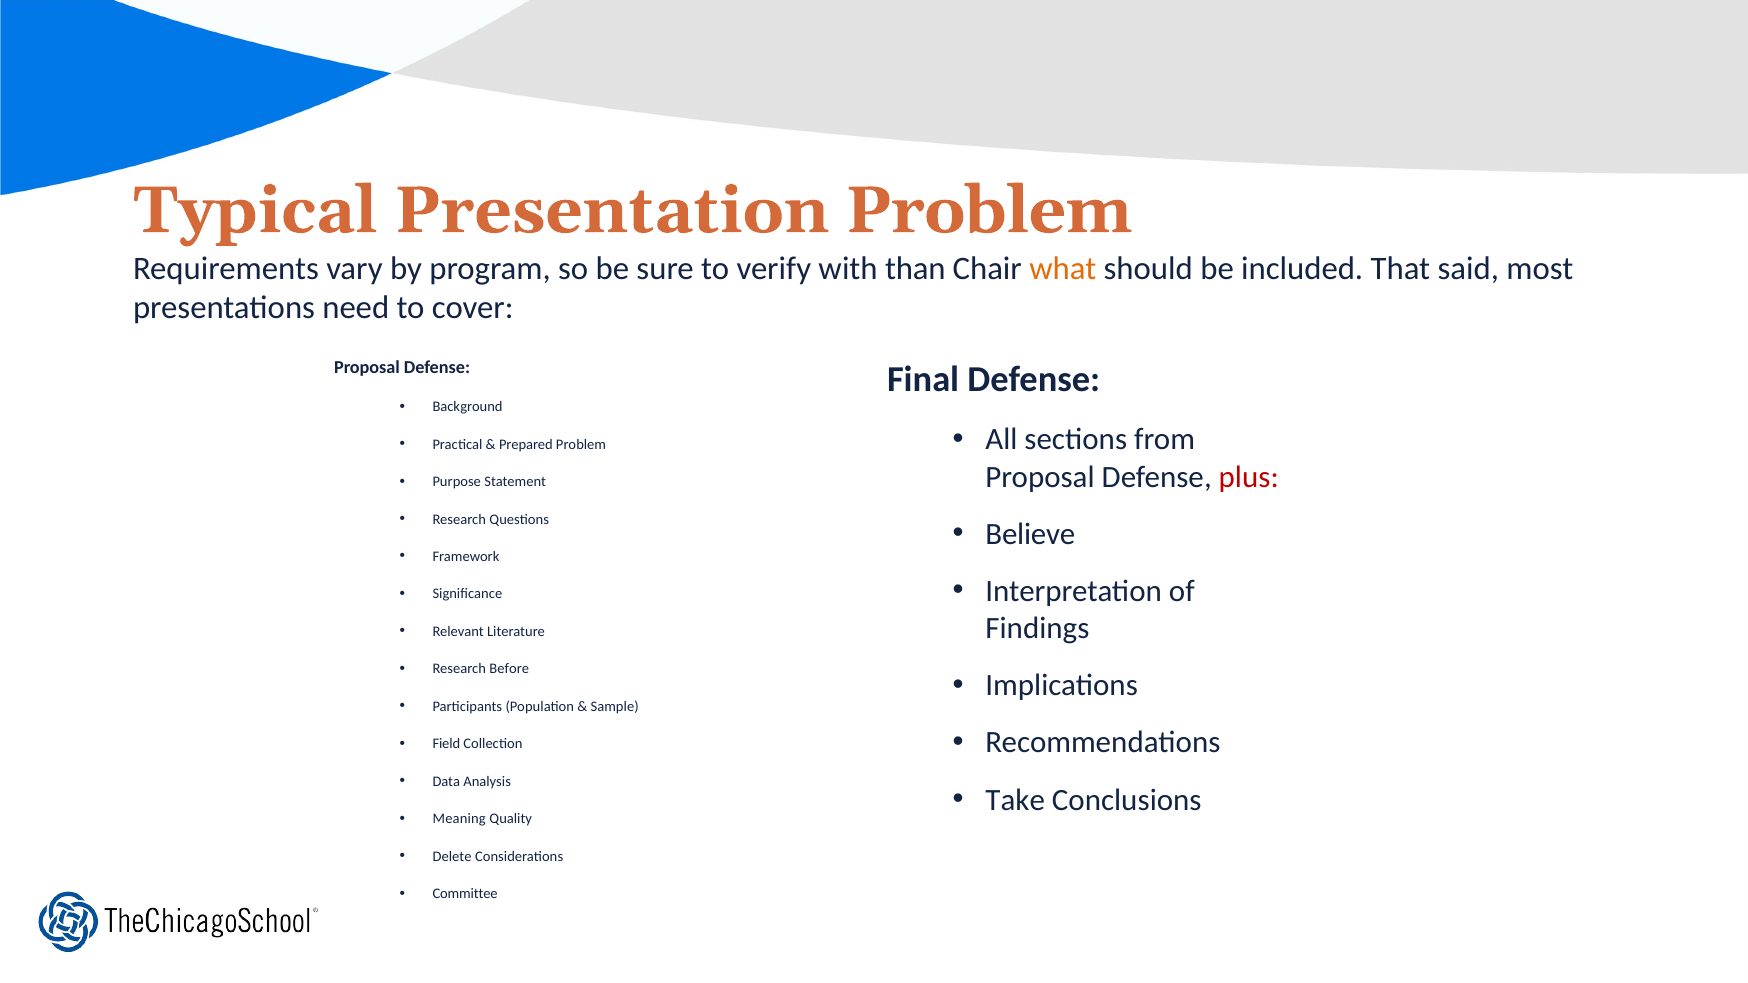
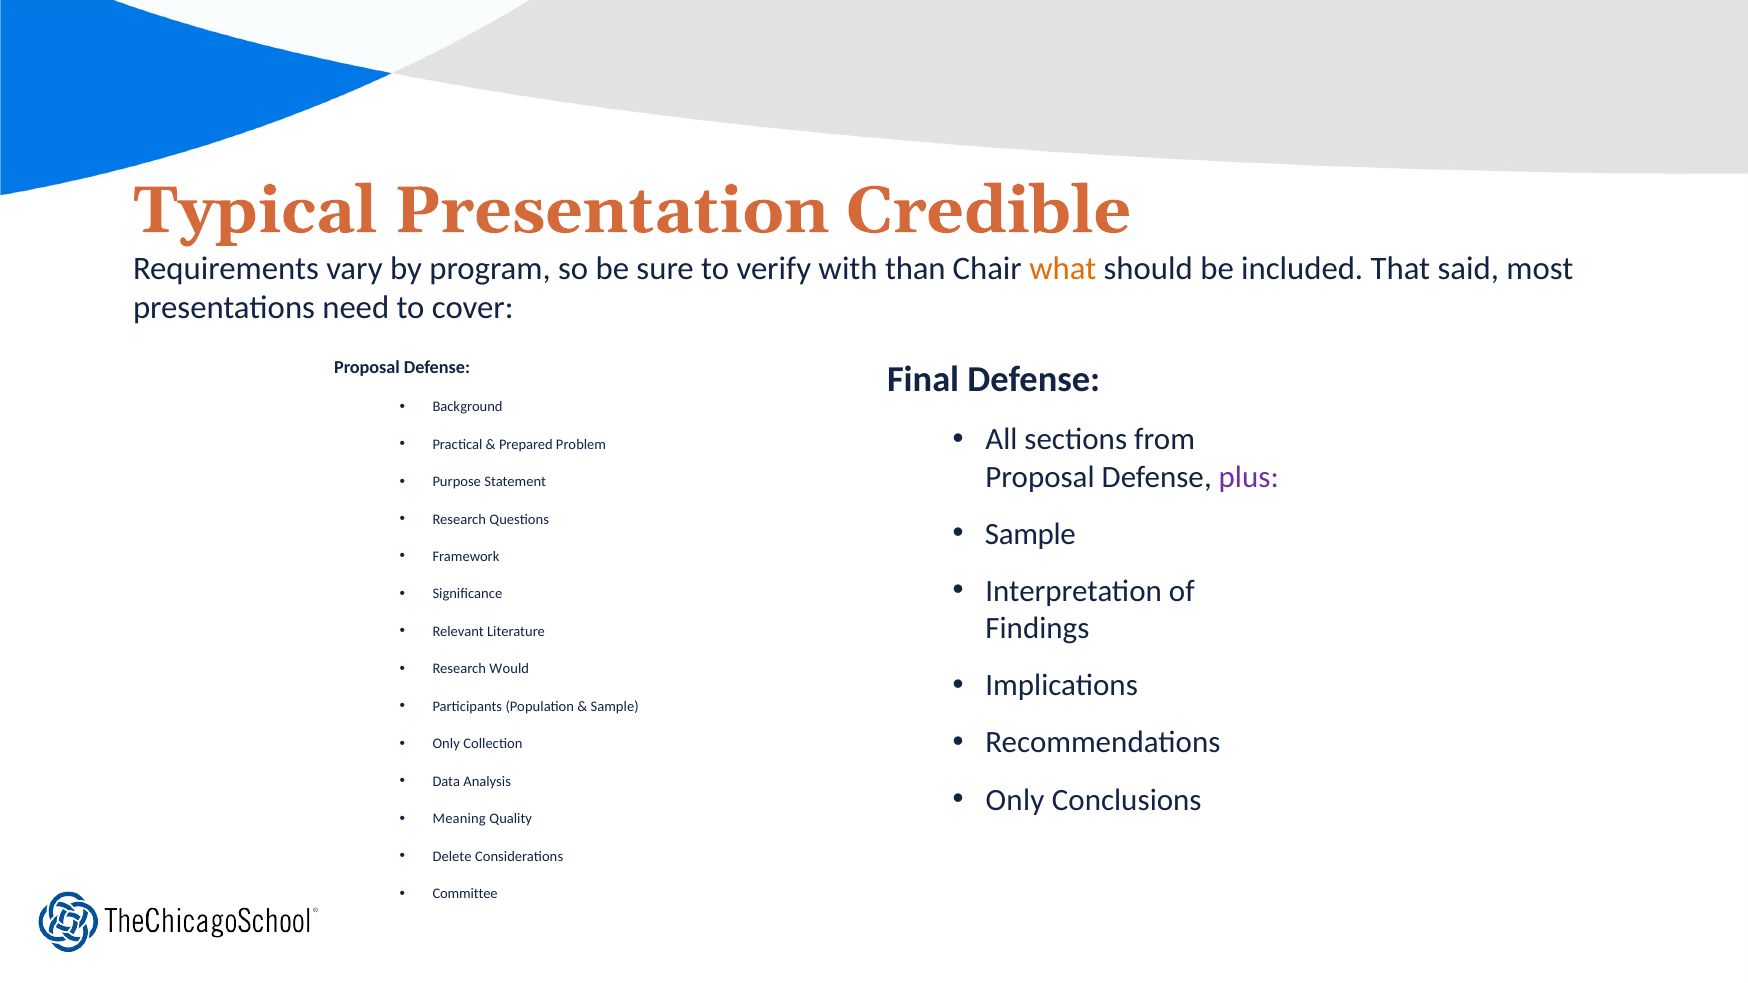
Presentation Problem: Problem -> Credible
plus colour: red -> purple
Believe at (1030, 534): Believe -> Sample
Before: Before -> Would
Field at (446, 744): Field -> Only
Take at (1015, 800): Take -> Only
